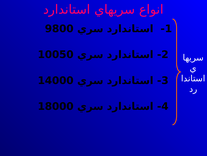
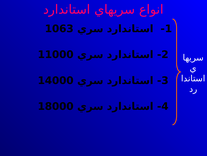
9800: 9800 -> 1063
10050: 10050 -> 11000
